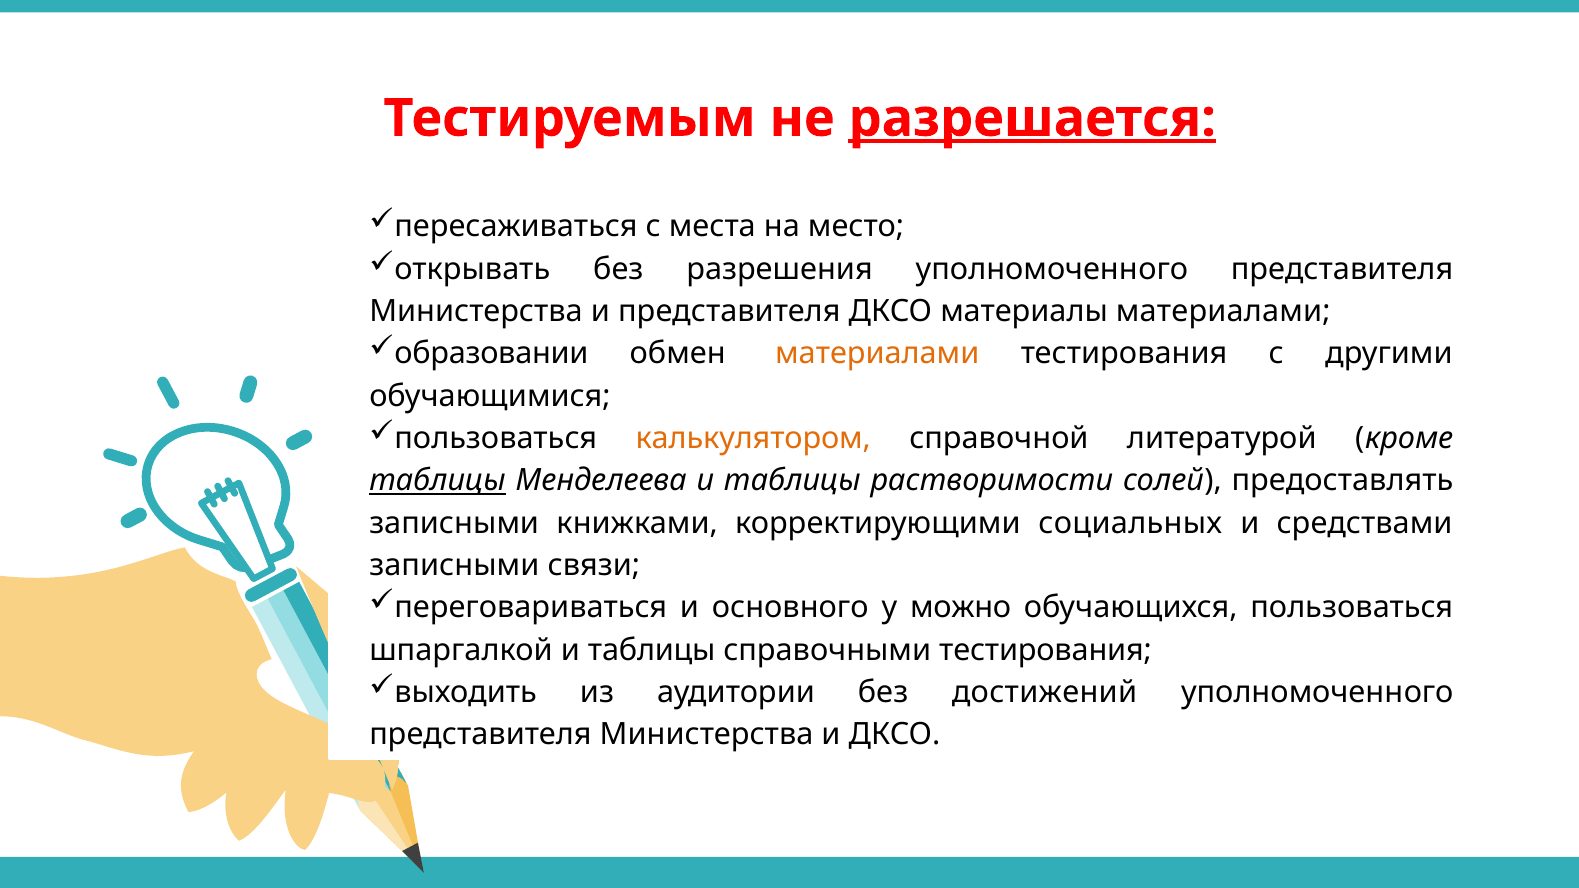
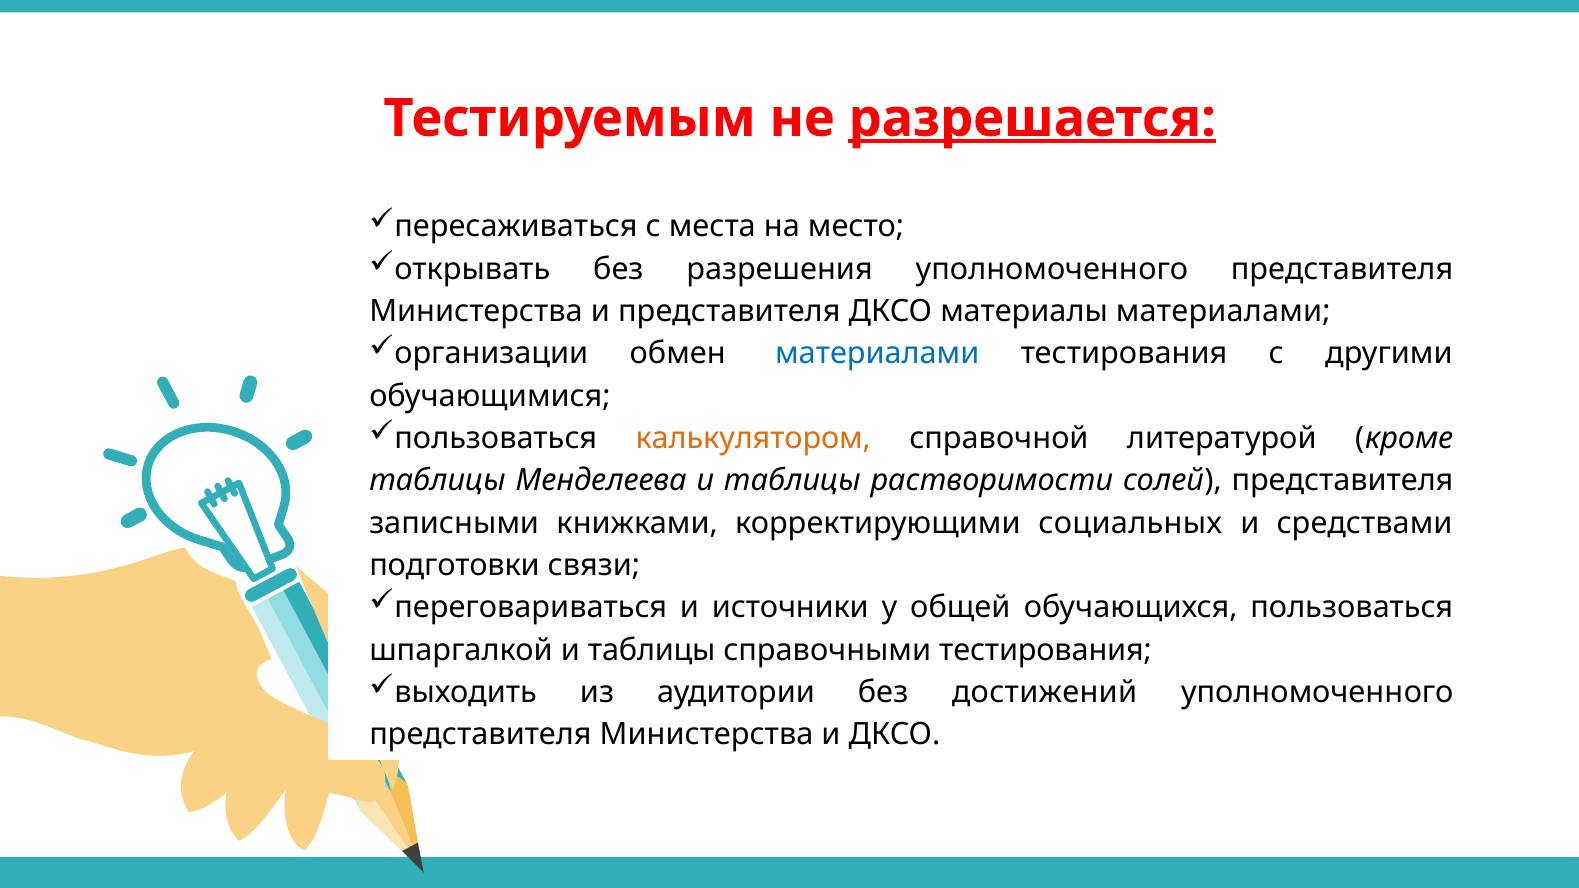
образовании: образовании -> организации
материалами at (877, 354) colour: orange -> blue
таблицы at (437, 481) underline: present -> none
солей предоставлять: предоставлять -> представителя
записными at (454, 565): записными -> подготовки
основного: основного -> источники
можно: можно -> общей
